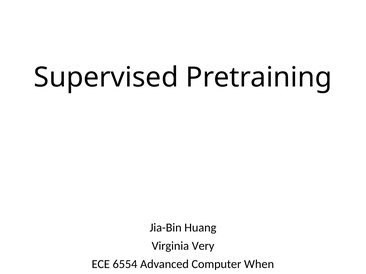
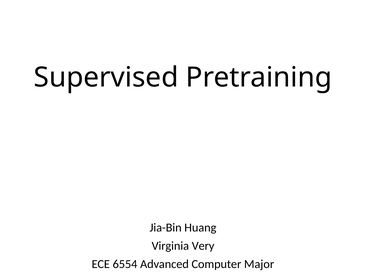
When: When -> Major
